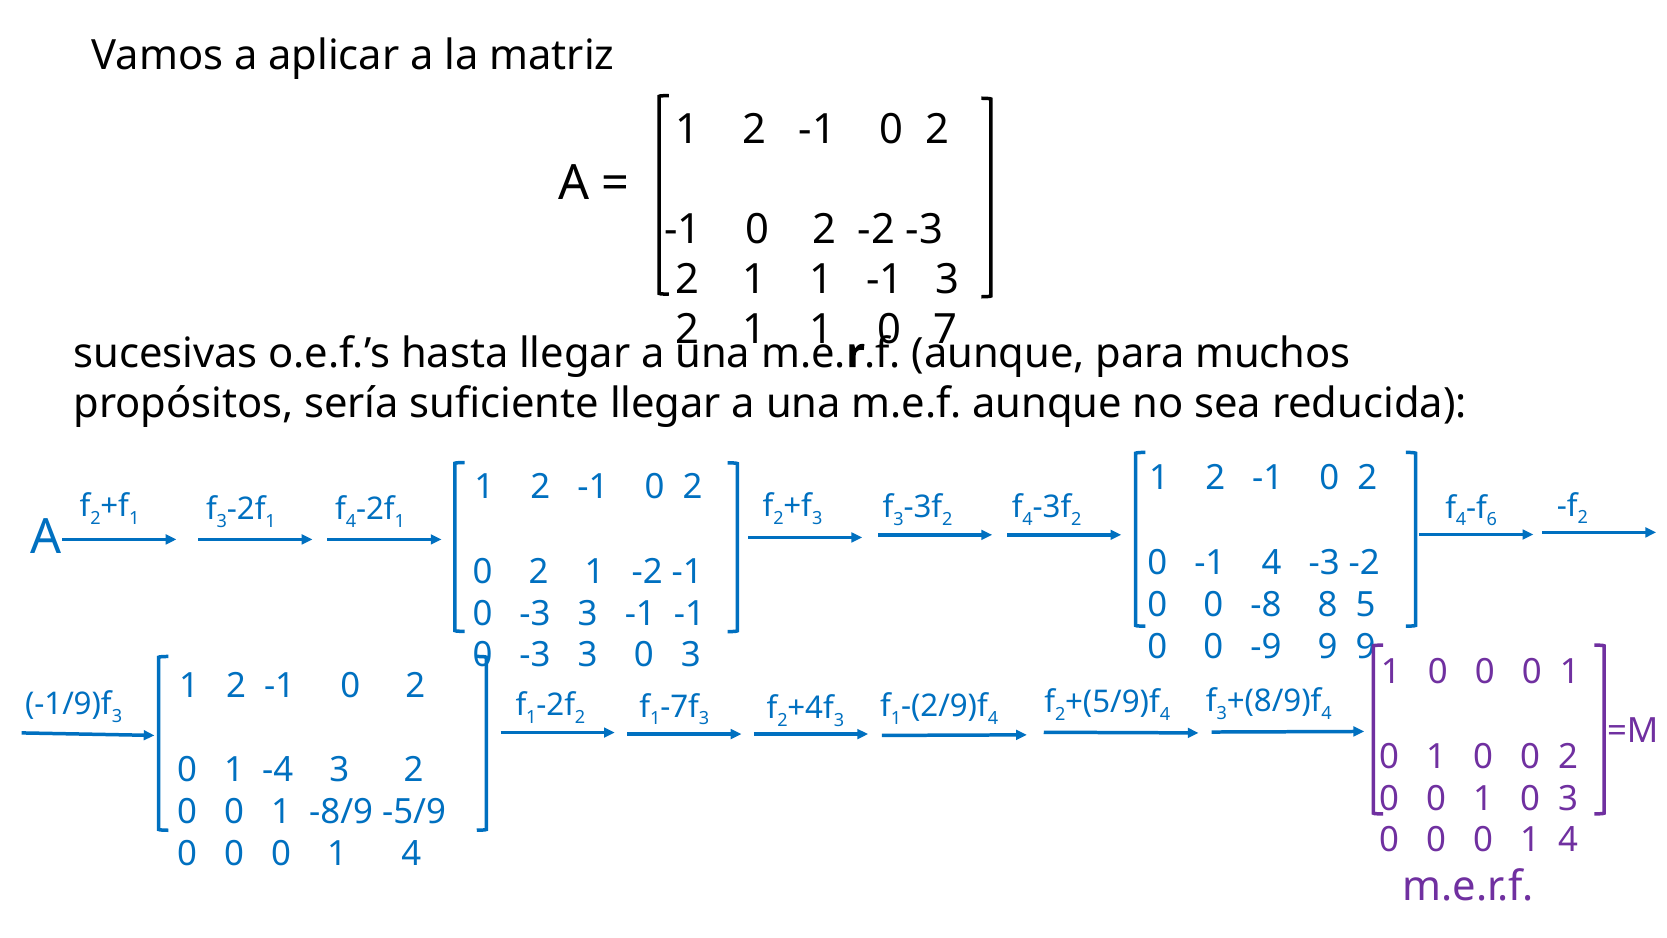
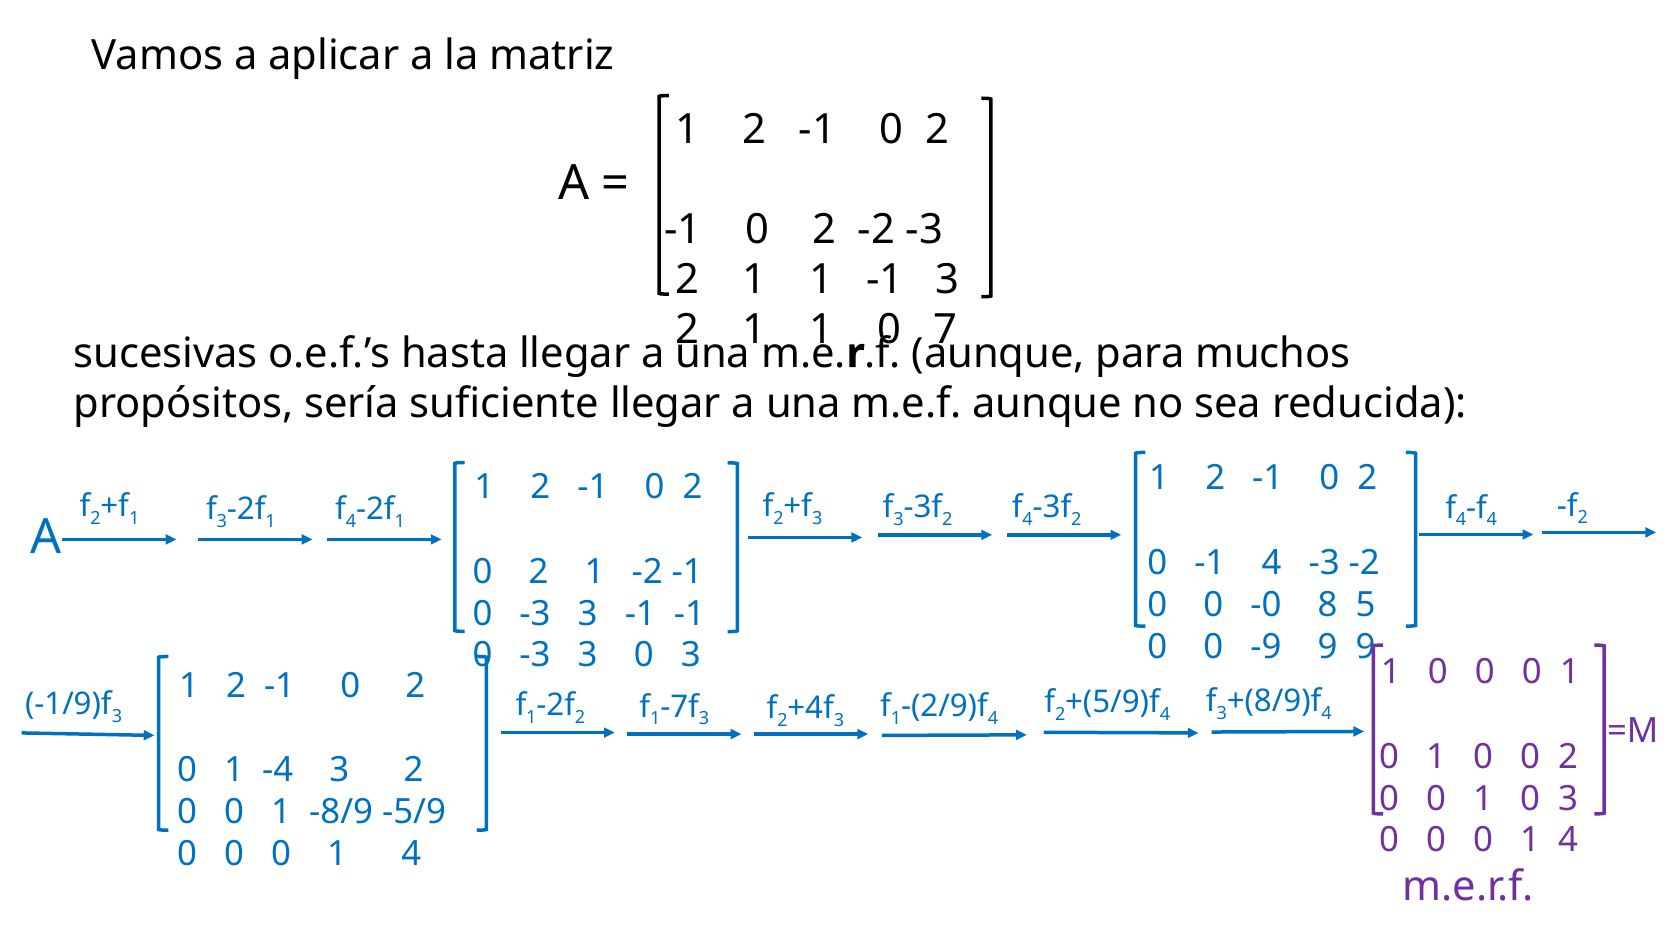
6 at (1492, 520): 6 -> 4
-8: -8 -> -0
